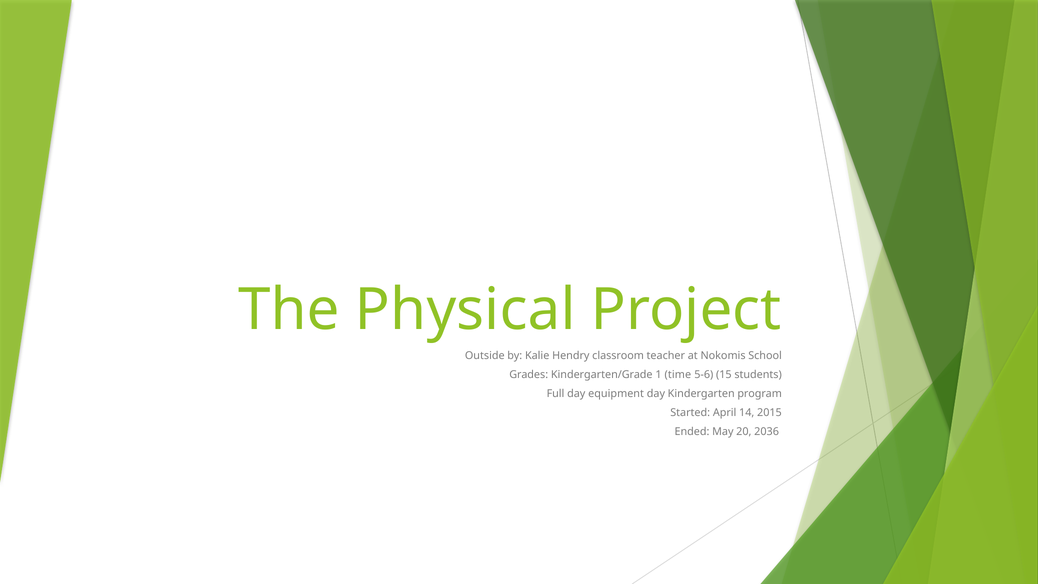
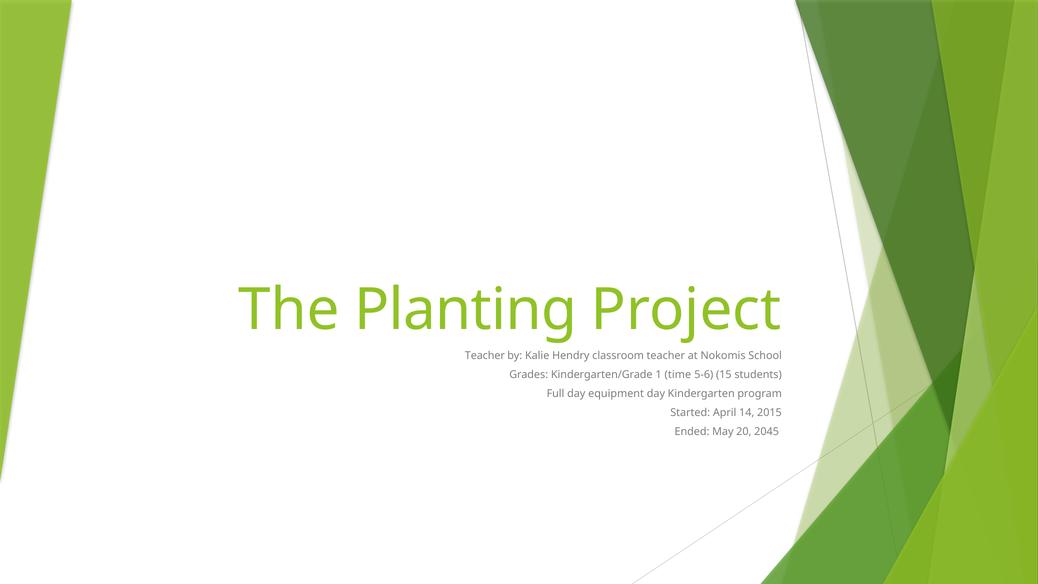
Physical: Physical -> Planting
Outside at (485, 356): Outside -> Teacher
2036: 2036 -> 2045
